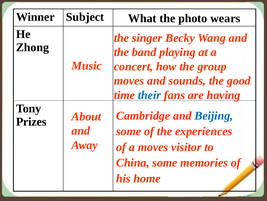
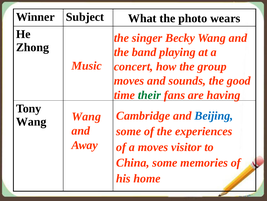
their colour: blue -> green
About at (86, 116): About -> Wang
Prizes at (31, 121): Prizes -> Wang
